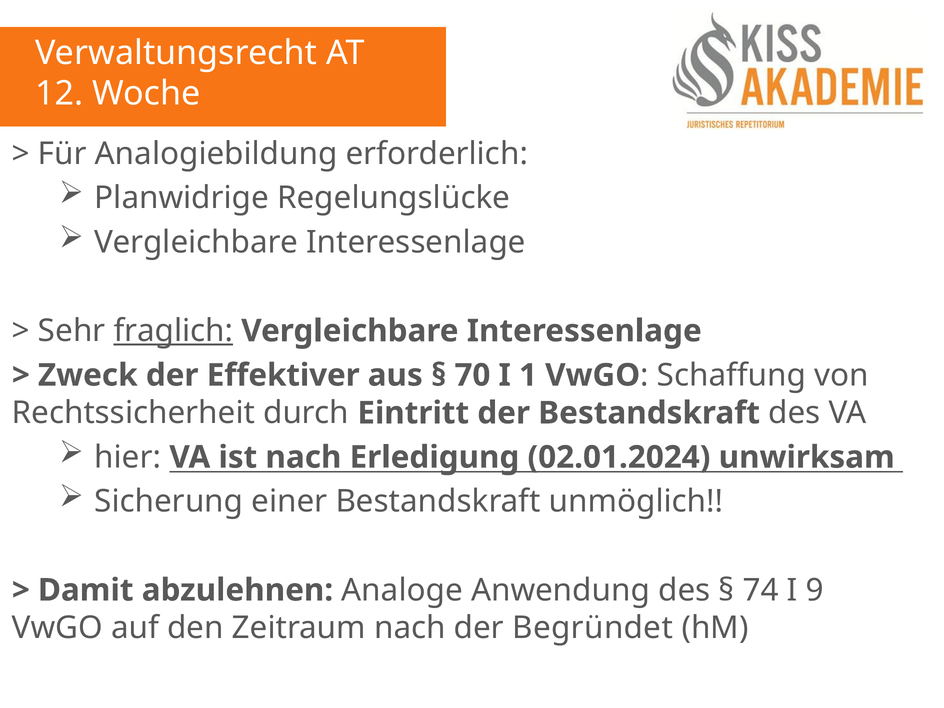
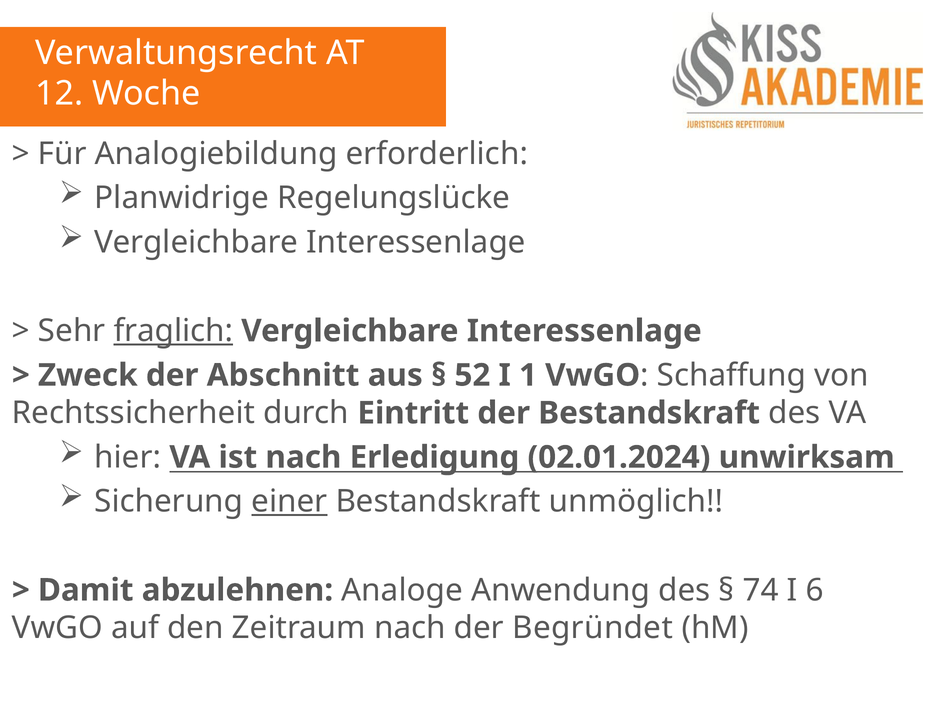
Effektiver: Effektiver -> Abschnitt
70: 70 -> 52
einer underline: none -> present
9: 9 -> 6
